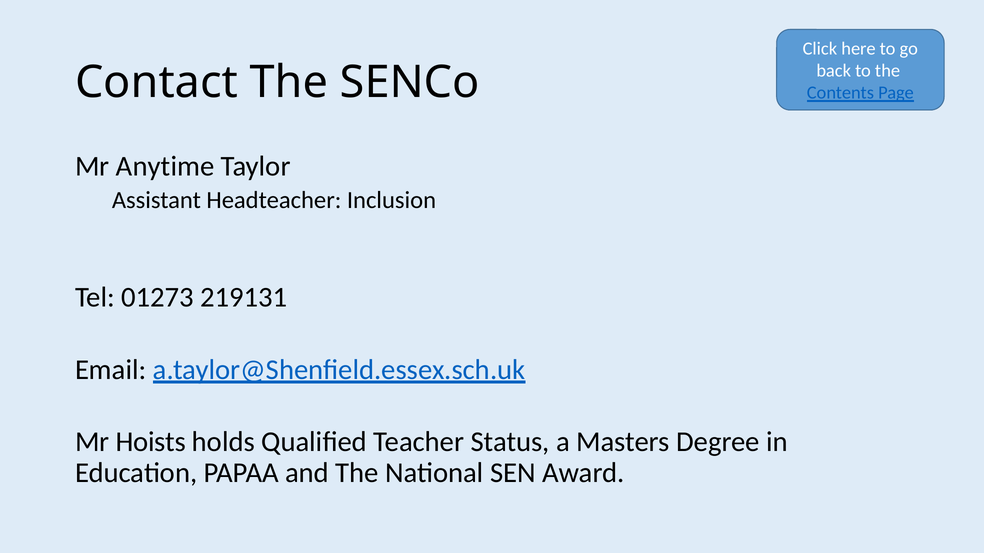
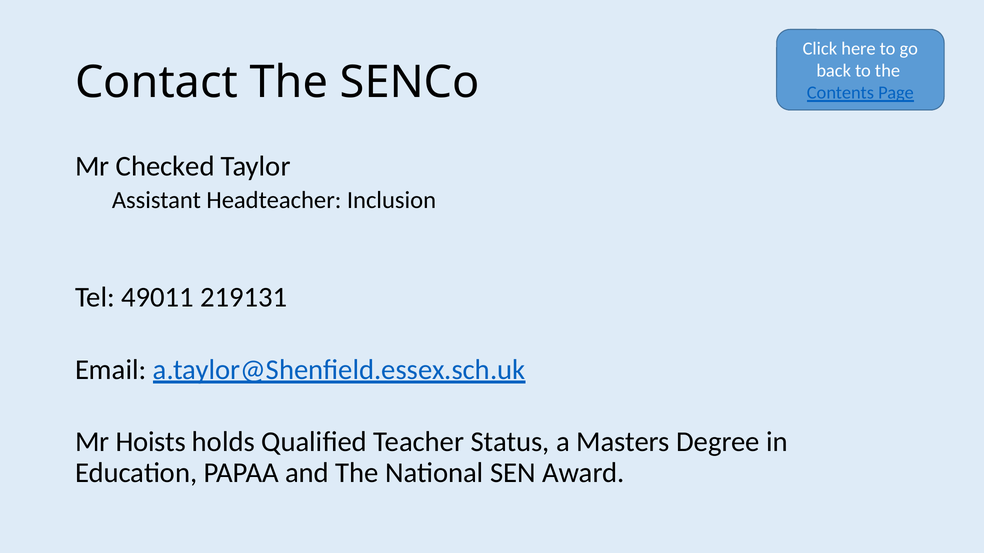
Anytime: Anytime -> Checked
01273: 01273 -> 49011
